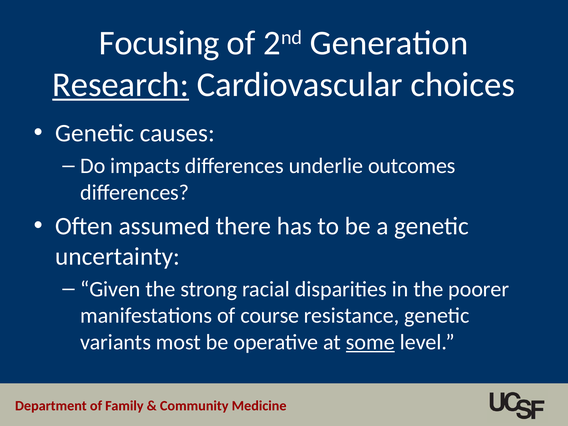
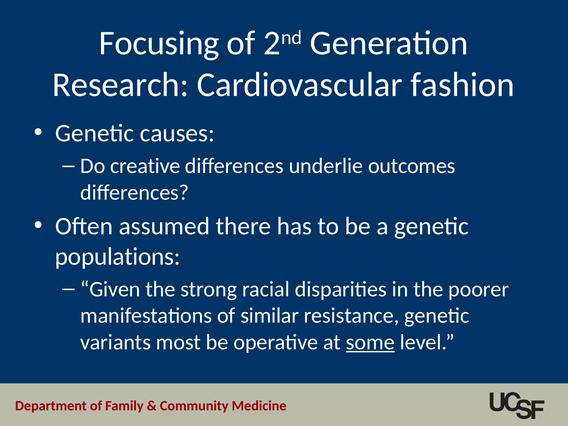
Research underline: present -> none
choices: choices -> fashion
impacts: impacts -> creative
uncertainty: uncertainty -> populations
course: course -> similar
